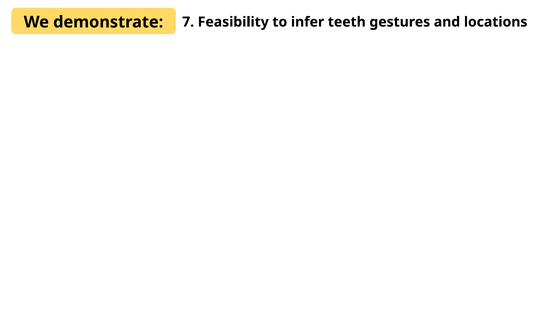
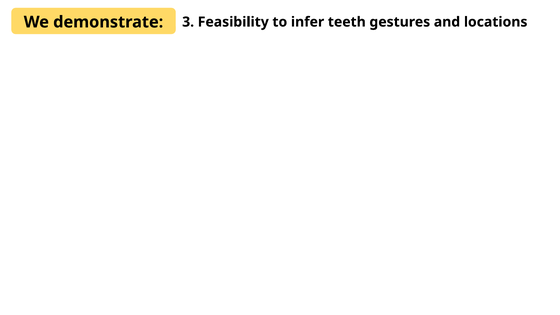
7: 7 -> 3
